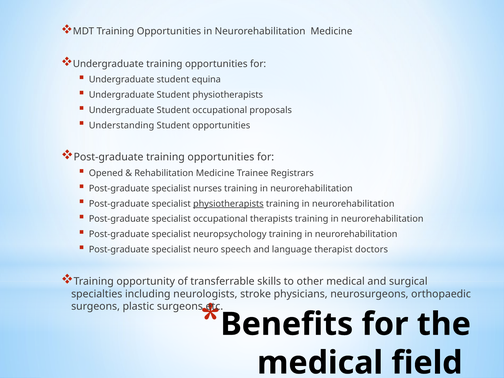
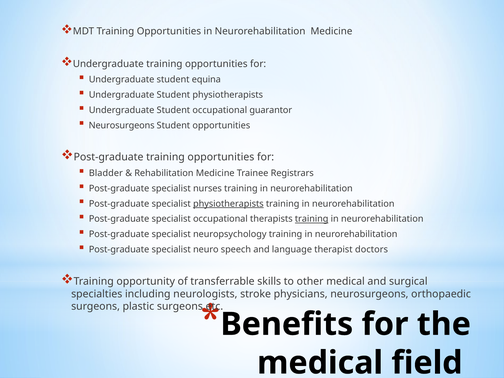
proposals: proposals -> guarantor
Understanding at (122, 125): Understanding -> Neurosurgeons
Opened: Opened -> Bladder
training at (312, 219) underline: none -> present
